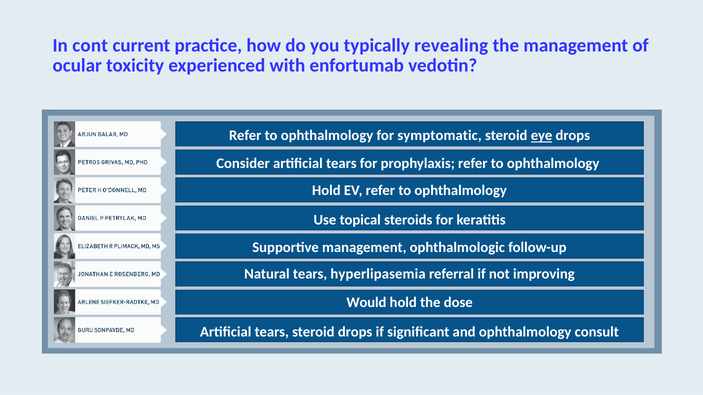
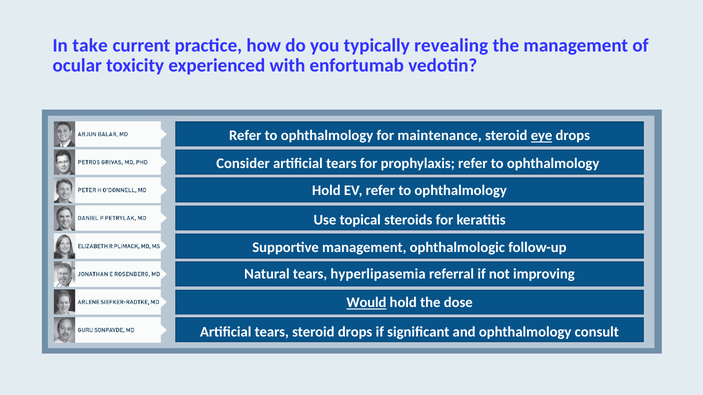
cont: cont -> take
symptomatic: symptomatic -> maintenance
Would underline: none -> present
